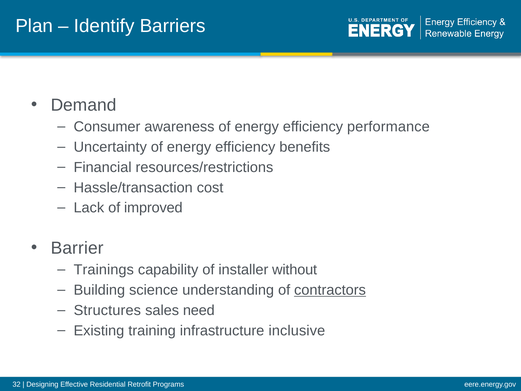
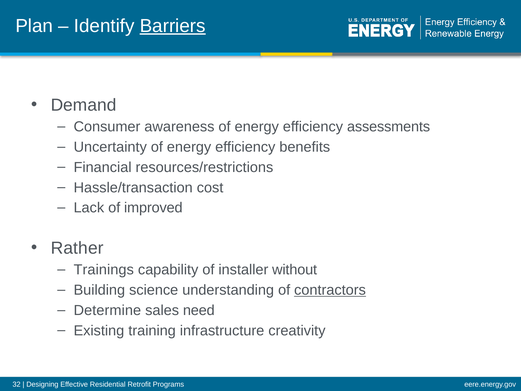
Barriers underline: none -> present
performance: performance -> assessments
Barrier: Barrier -> Rather
Structures: Structures -> Determine
inclusive: inclusive -> creativity
